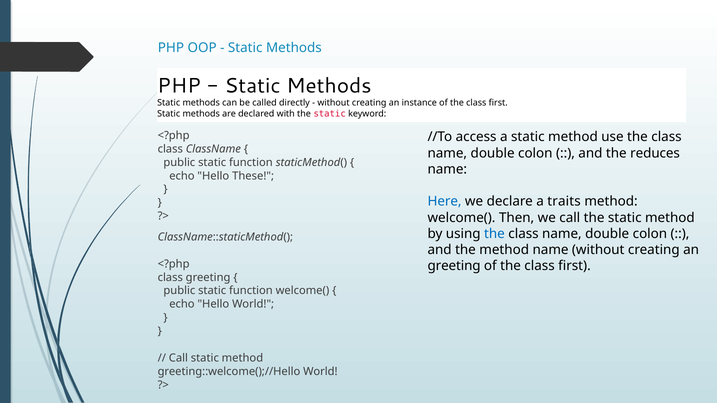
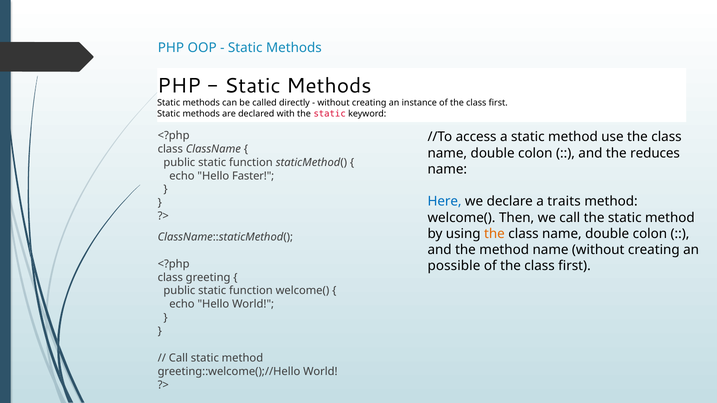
These: These -> Faster
the at (494, 234) colour: blue -> orange
greeting at (454, 266): greeting -> possible
